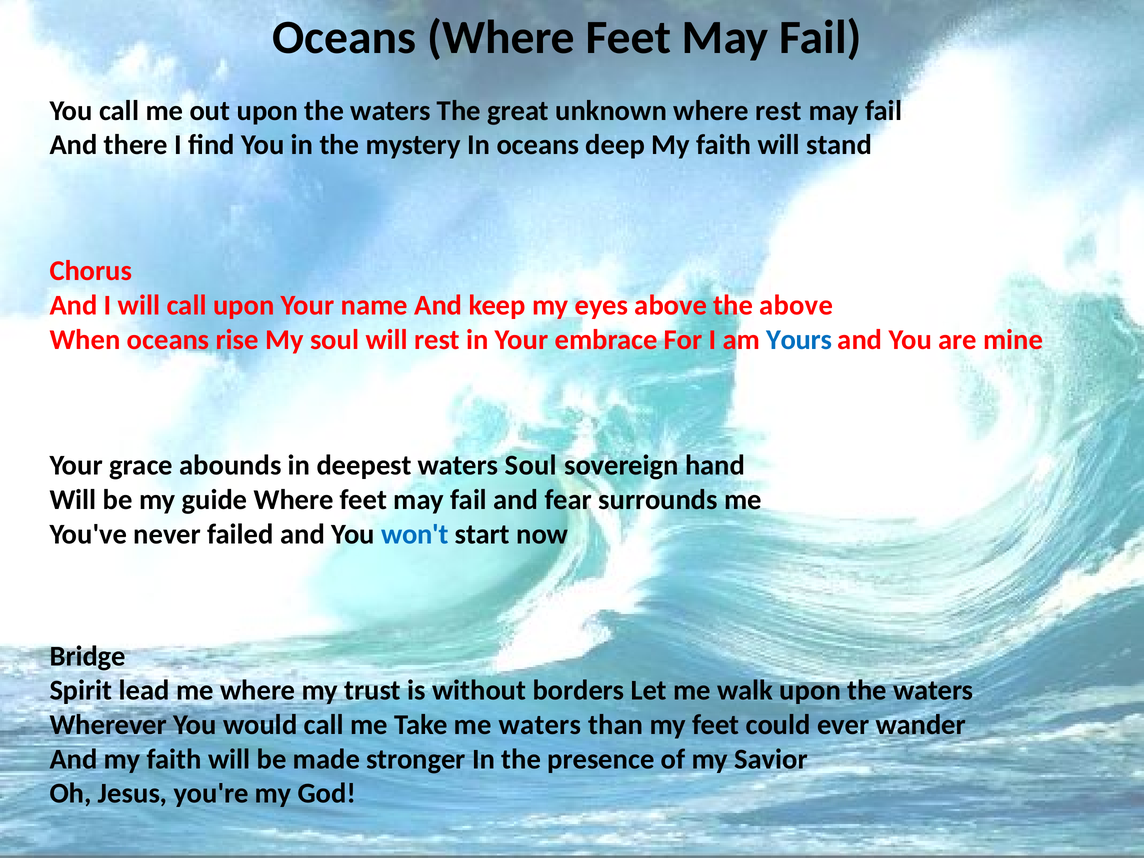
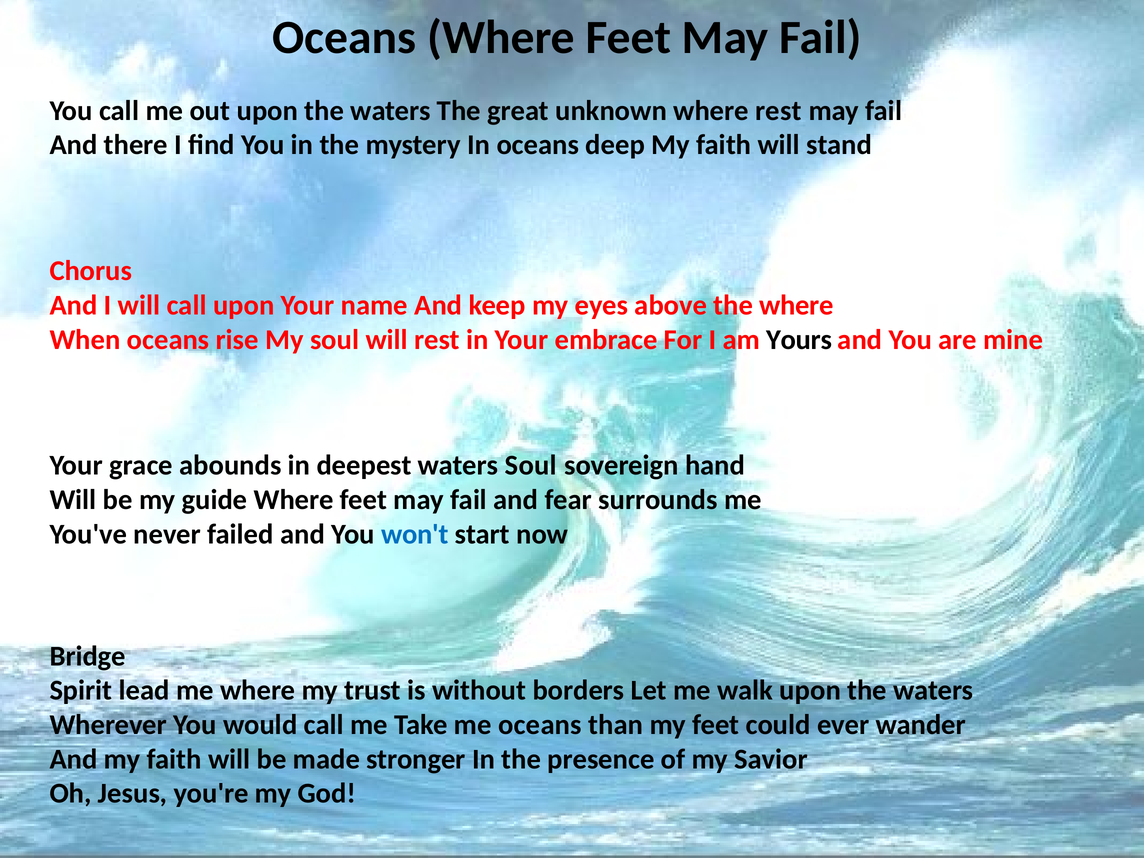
the above: above -> where
Yours colour: blue -> black
me waters: waters -> oceans
